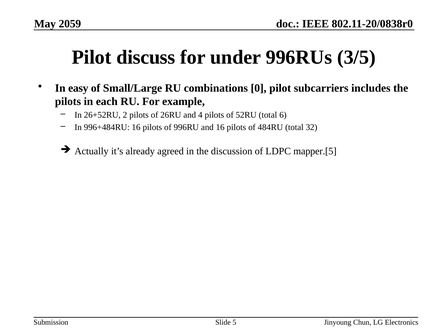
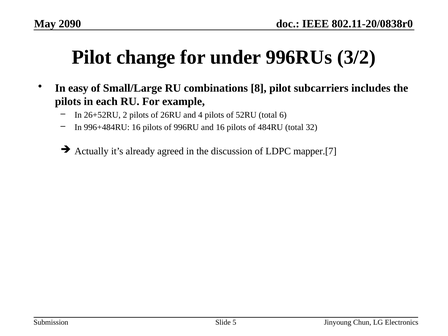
2059: 2059 -> 2090
discuss: discuss -> change
3/5: 3/5 -> 3/2
0: 0 -> 8
mapper.[5: mapper.[5 -> mapper.[7
